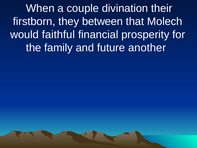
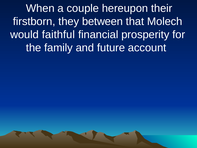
divination: divination -> hereupon
another: another -> account
